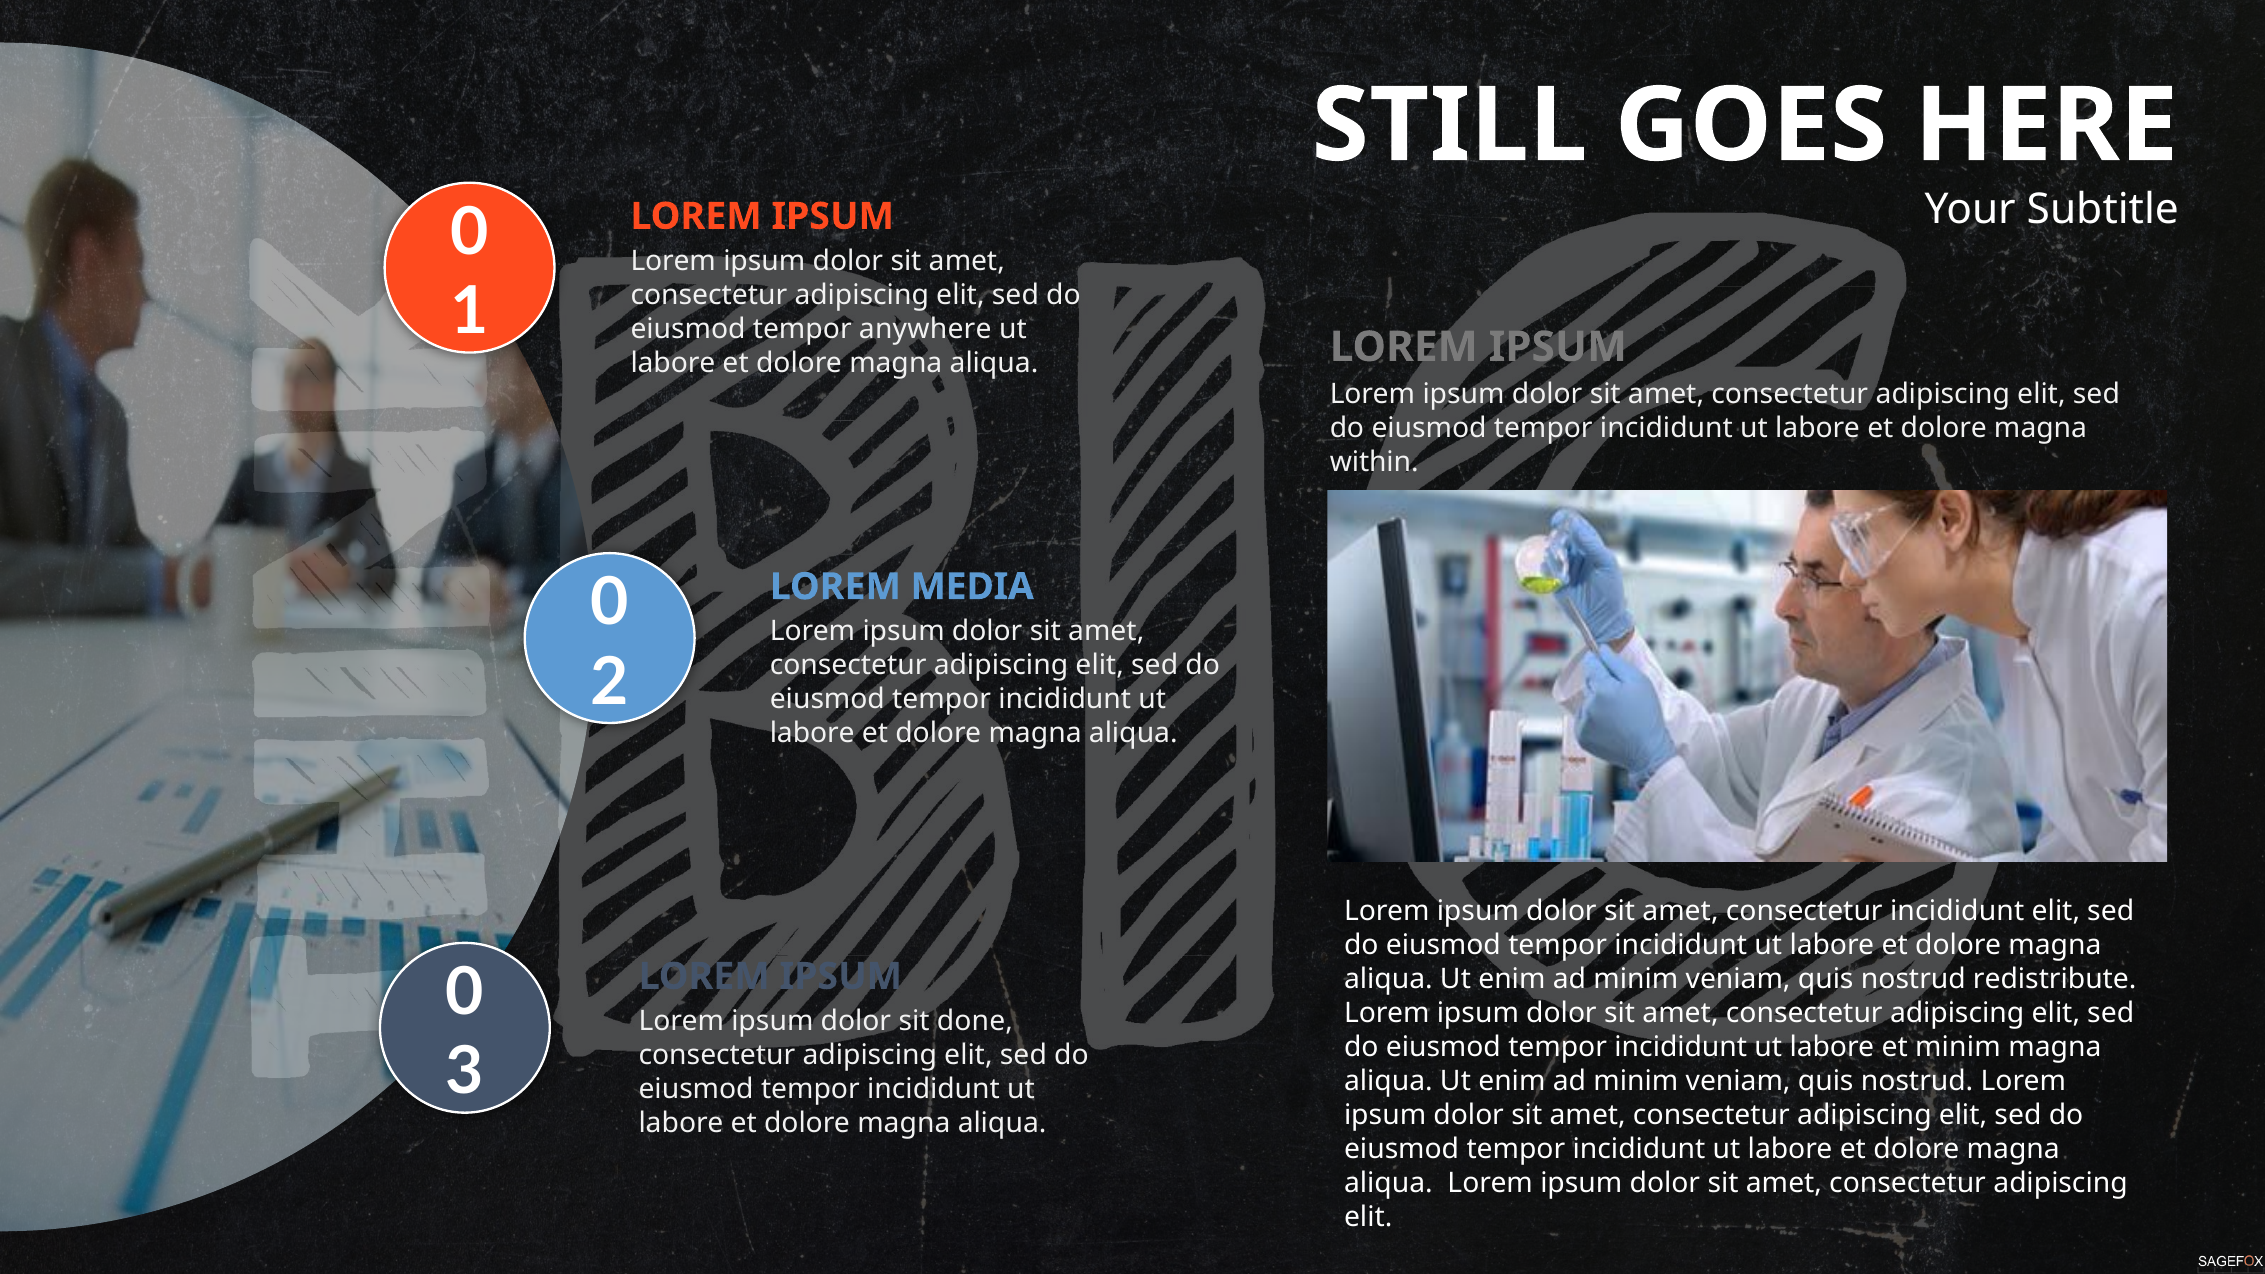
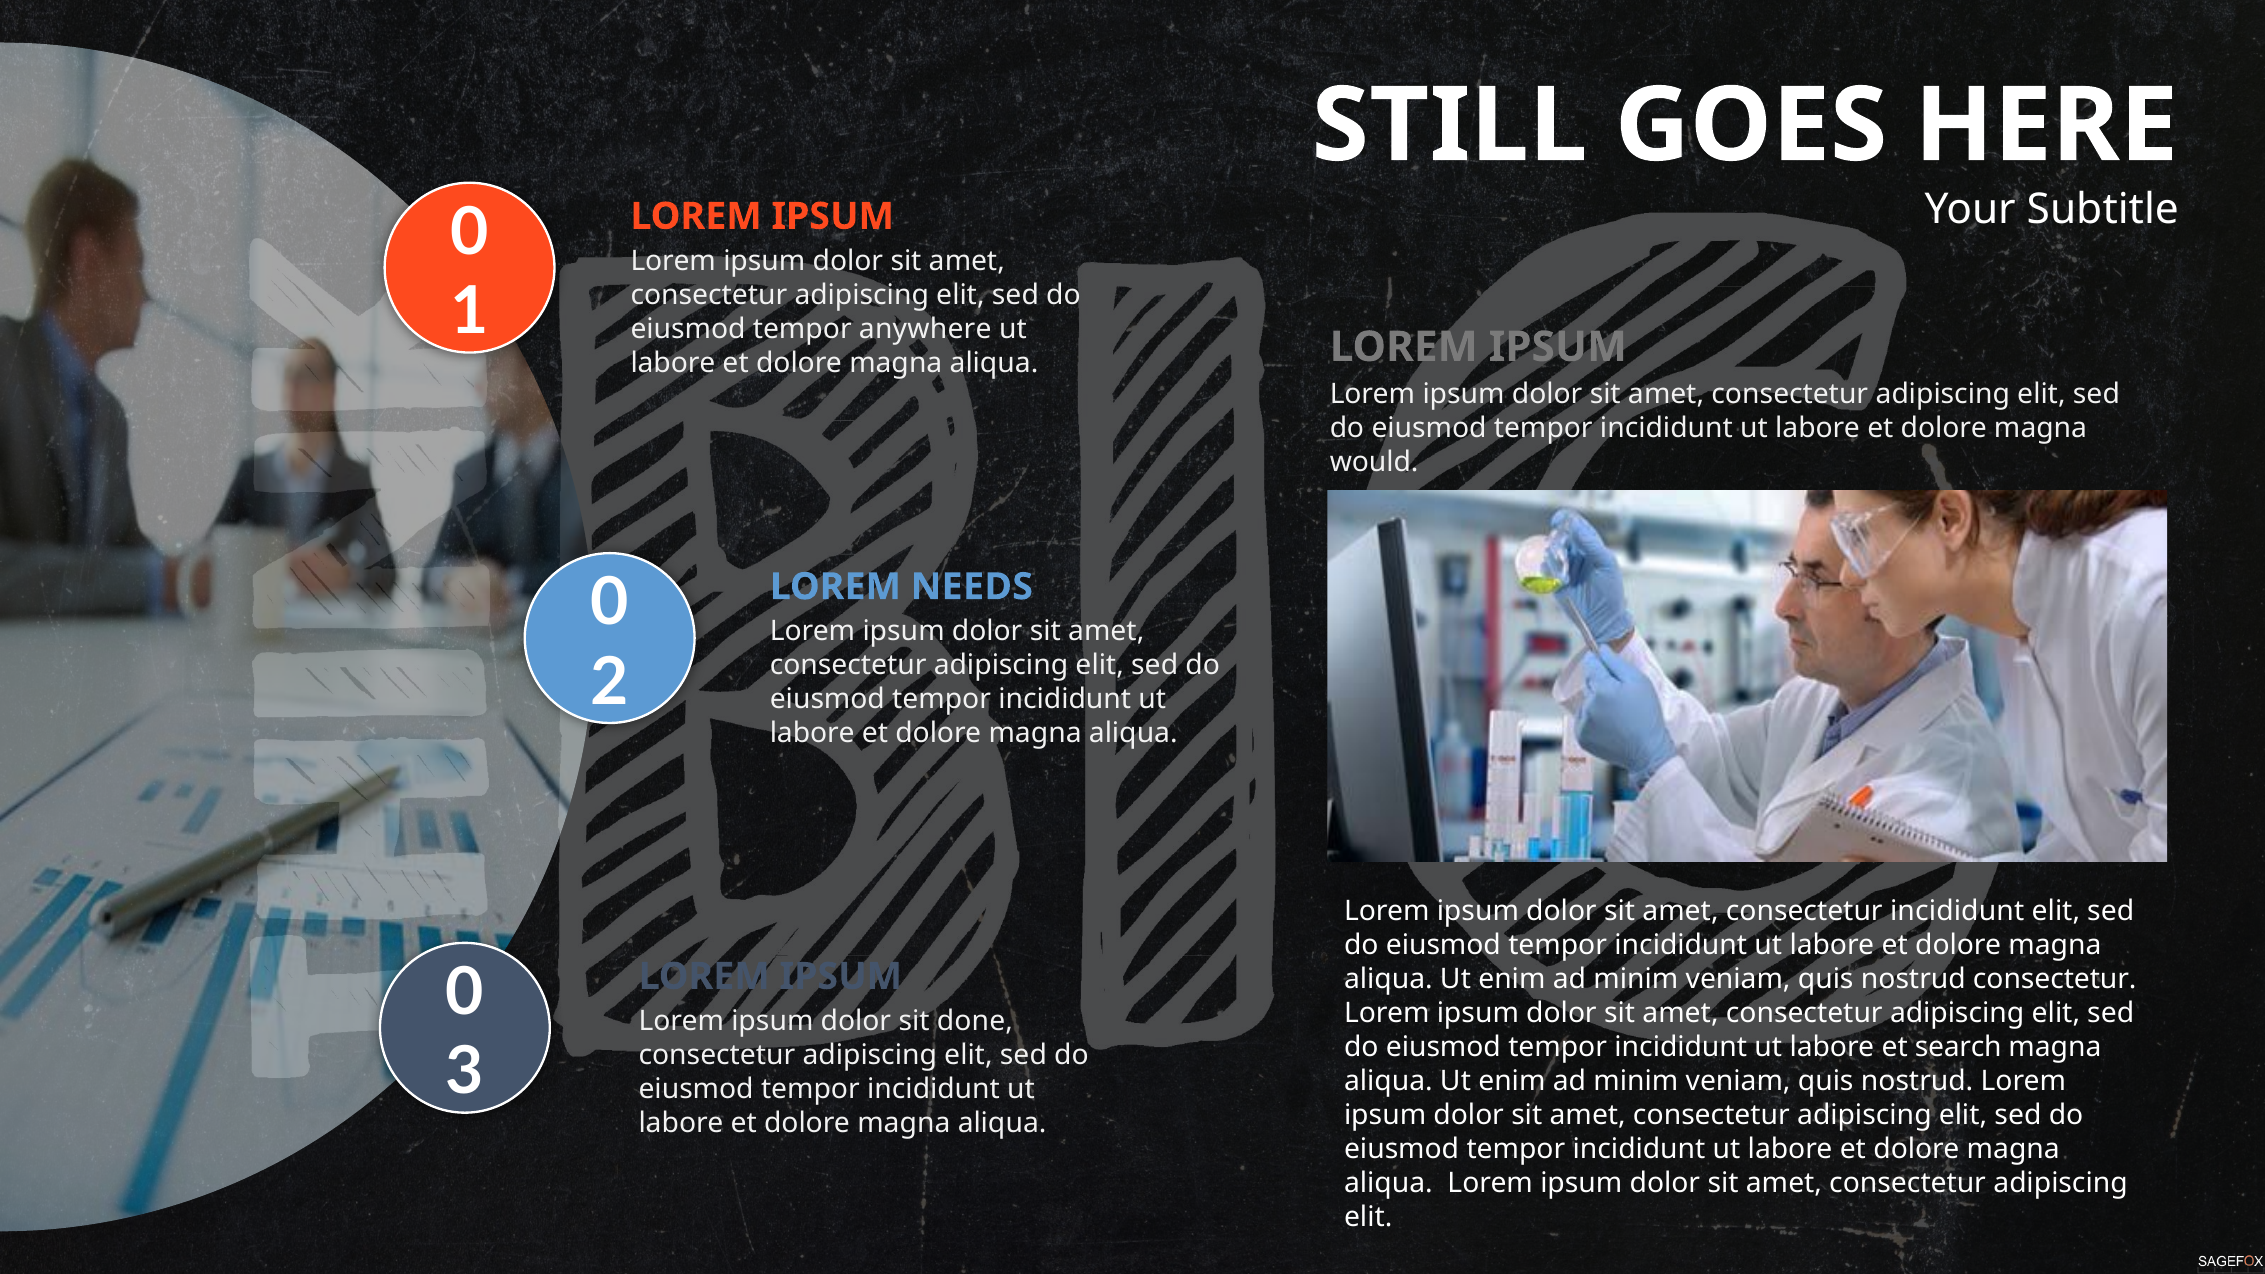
within: within -> would
MEDIA: MEDIA -> NEEDS
nostrud redistribute: redistribute -> consectetur
et minim: minim -> search
